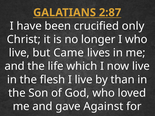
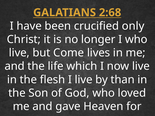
2:87: 2:87 -> 2:68
Came: Came -> Come
Against: Against -> Heaven
